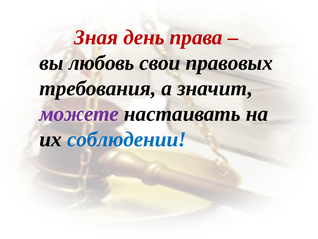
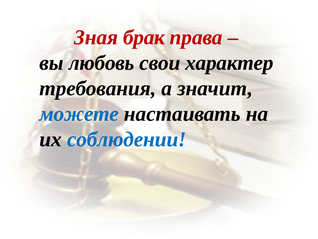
день: день -> брак
правовых: правовых -> характер
можете colour: purple -> blue
